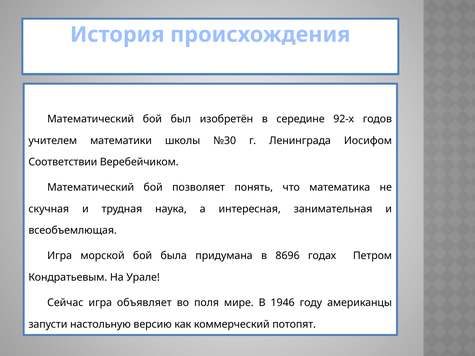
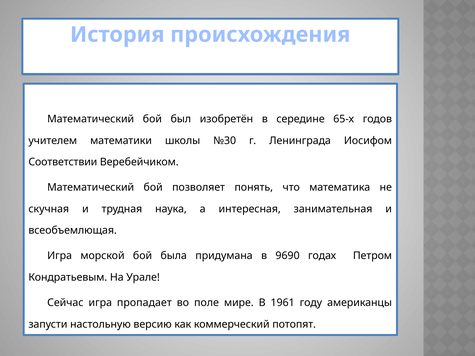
92-х: 92-х -> 65-х
8696: 8696 -> 9690
объявляет: объявляет -> пропадает
поля: поля -> поле
1946: 1946 -> 1961
